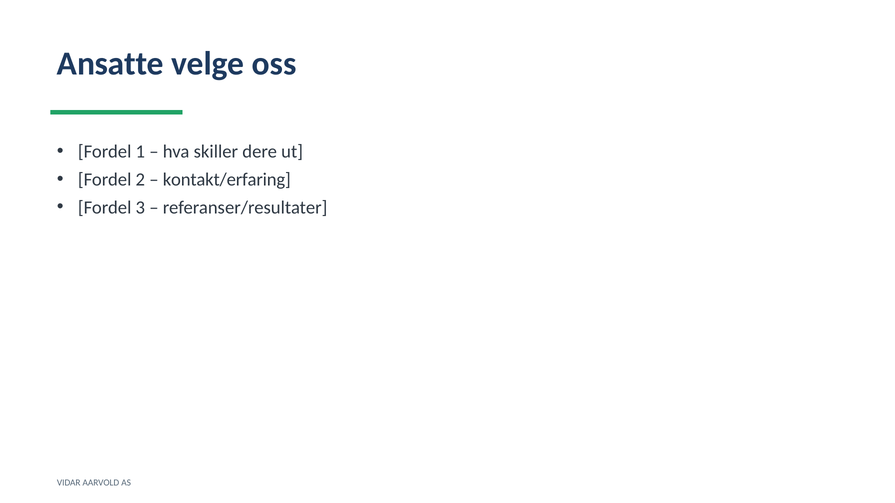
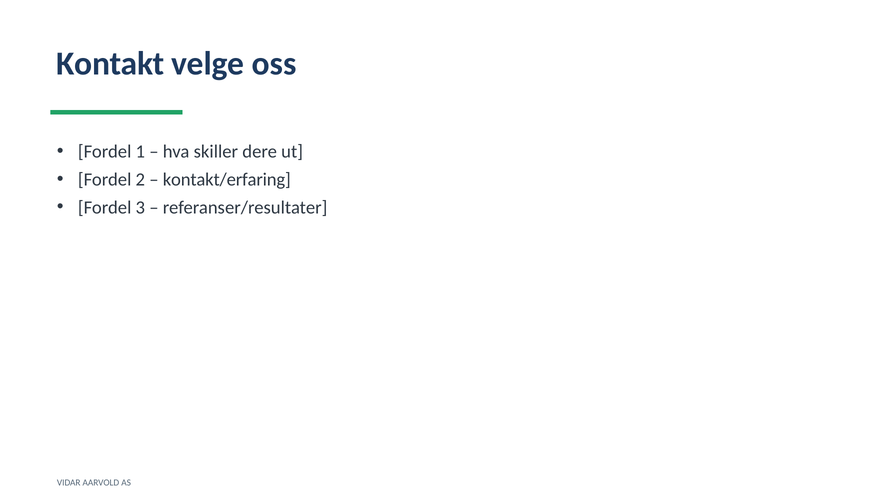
Ansatte: Ansatte -> Kontakt
